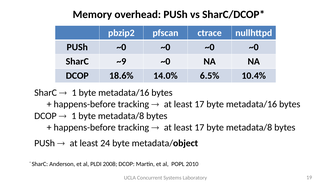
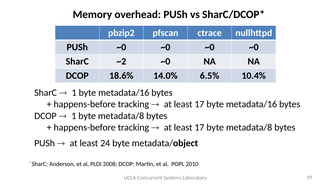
~9: ~9 -> ~2
